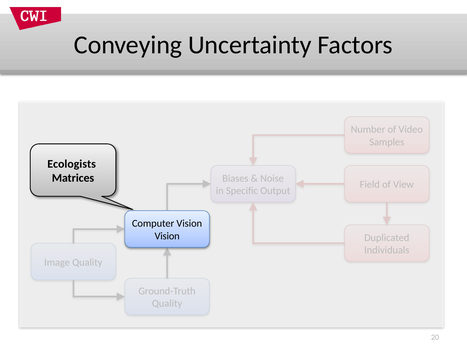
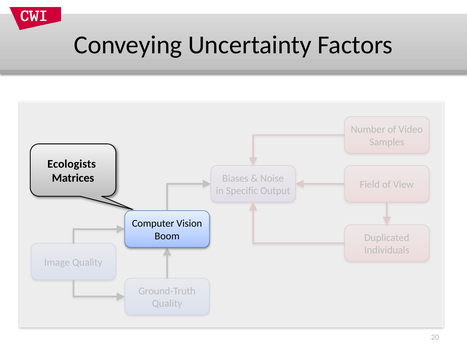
Vision at (167, 236): Vision -> Boom
